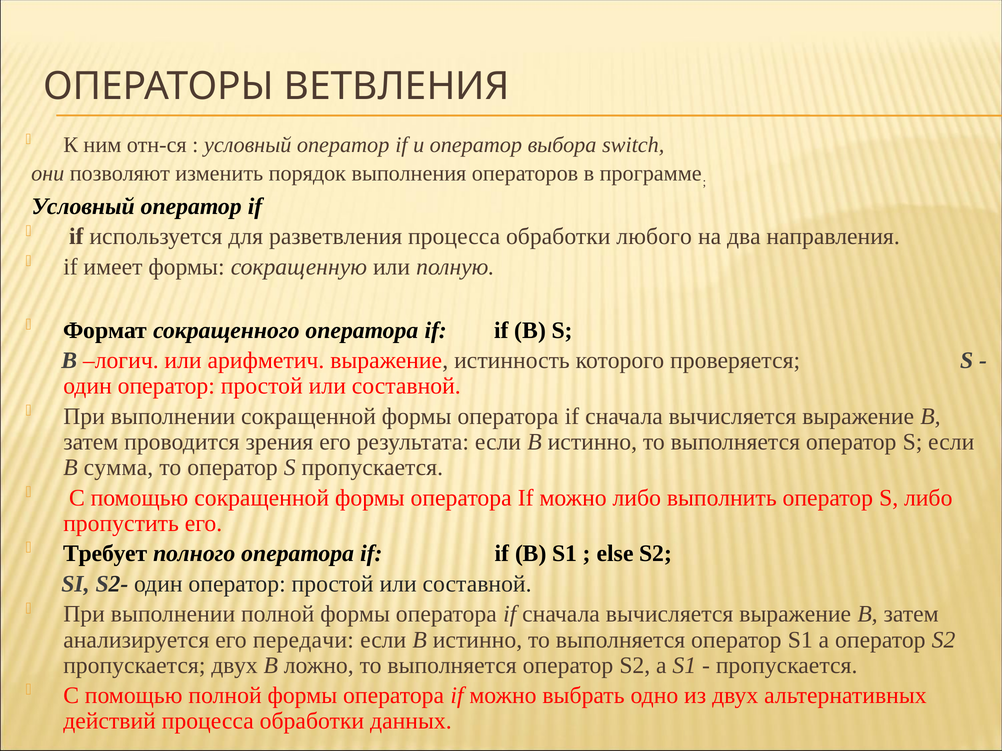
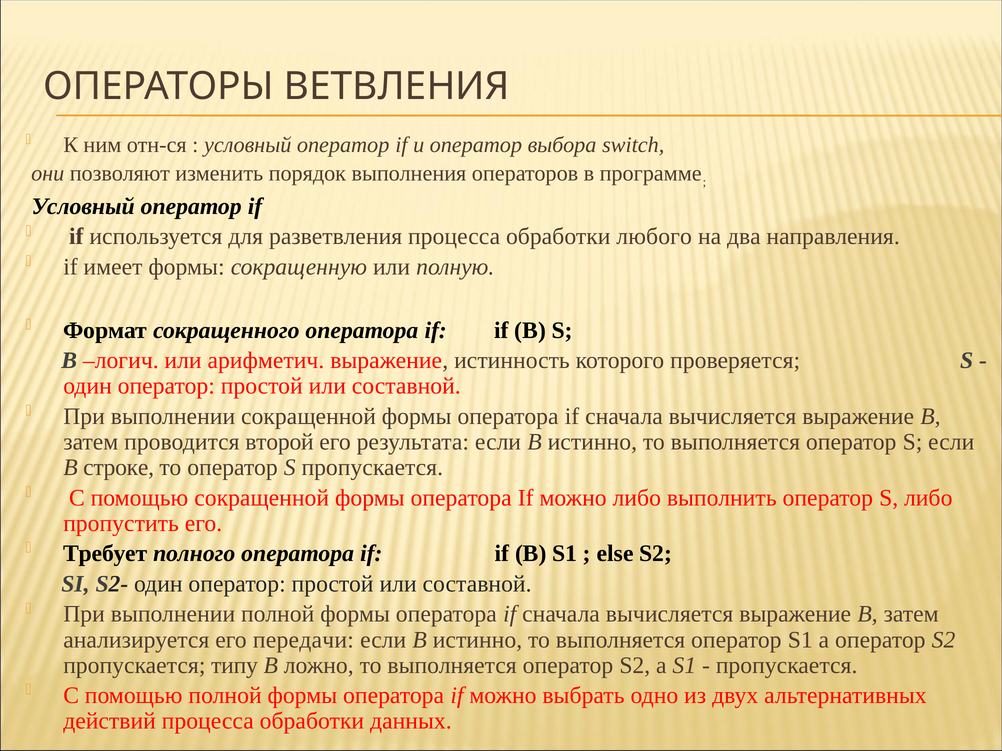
зрения: зрения -> второй
сумма: сумма -> строке
пропускается двух: двух -> типу
